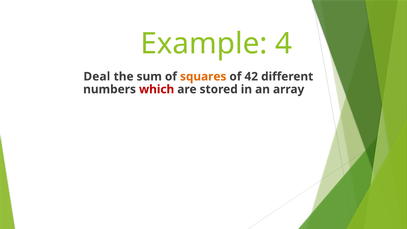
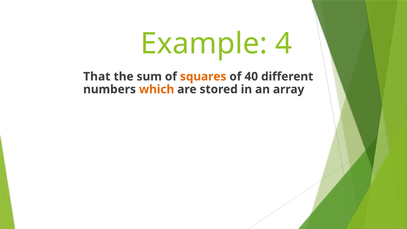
Deal: Deal -> That
42: 42 -> 40
which colour: red -> orange
